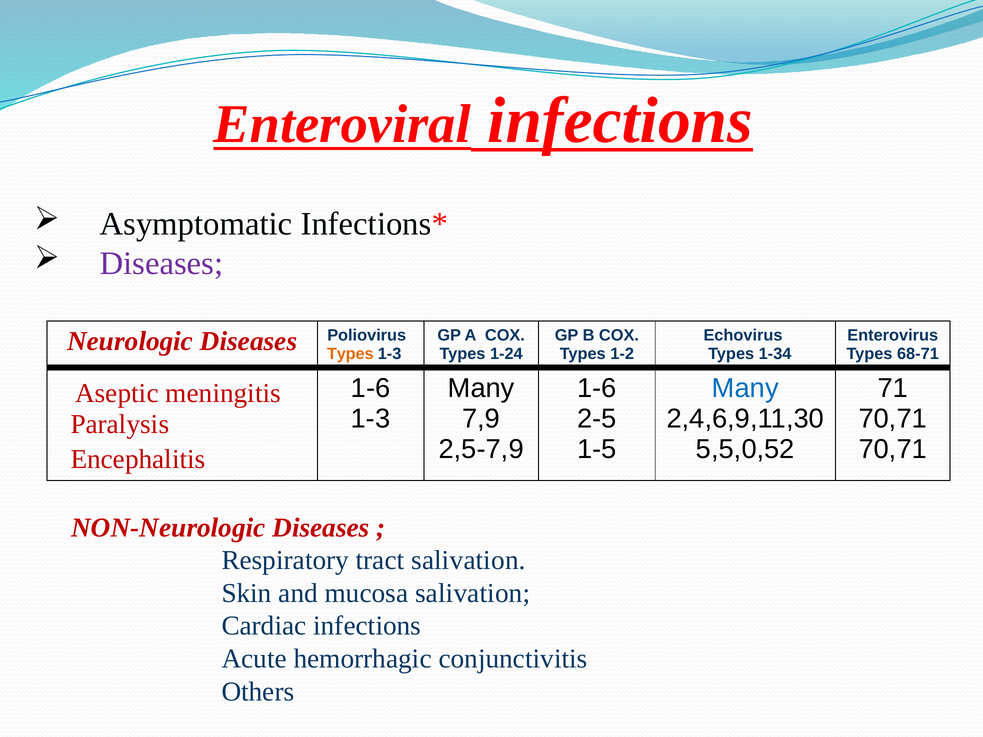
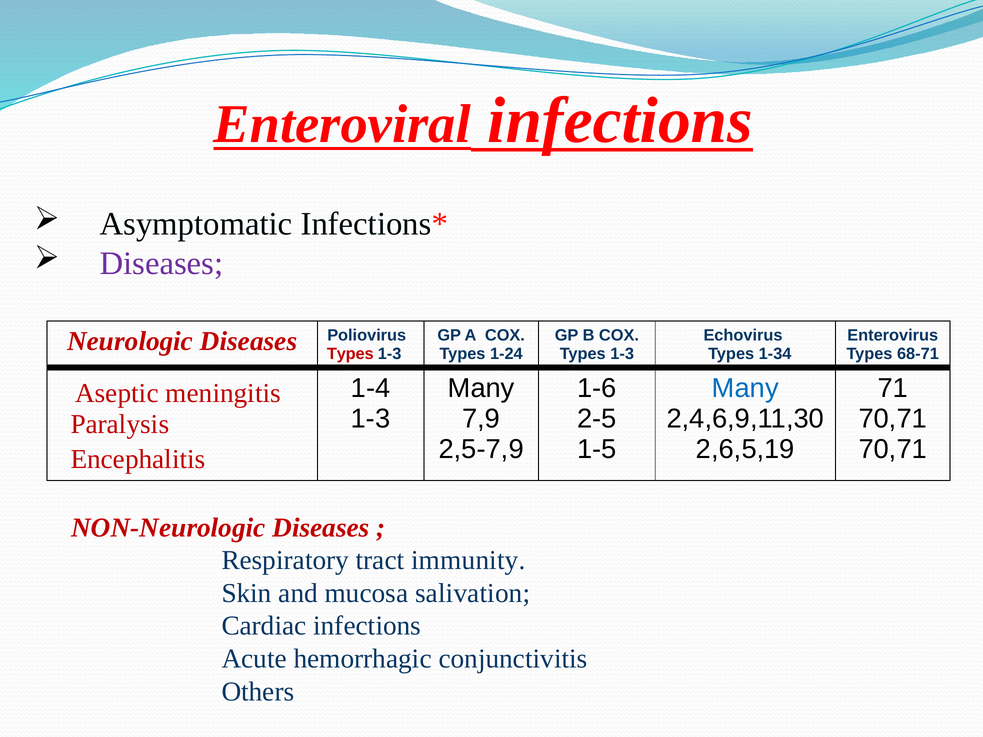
Types at (350, 354) colour: orange -> red
1-2 at (622, 354): 1-2 -> 1-3
1-6 at (371, 388): 1-6 -> 1-4
5,5,0,52: 5,5,0,52 -> 2,6,5,19
tract salivation: salivation -> immunity
